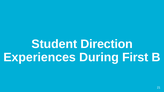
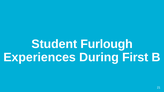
Direction: Direction -> Furlough
